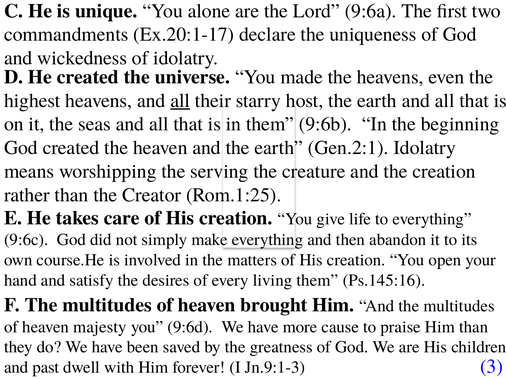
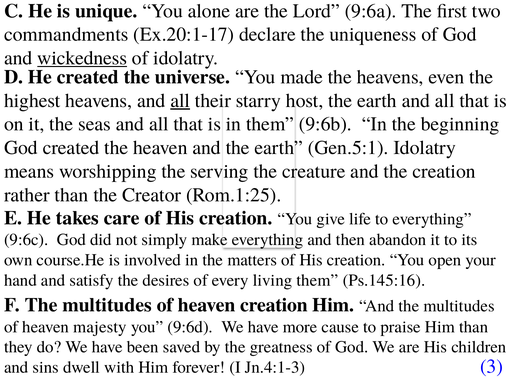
wickedness underline: none -> present
Gen.2:1: Gen.2:1 -> Gen.5:1
heaven brought: brought -> creation
past: past -> sins
Jn.9:1-3: Jn.9:1-3 -> Jn.4:1-3
